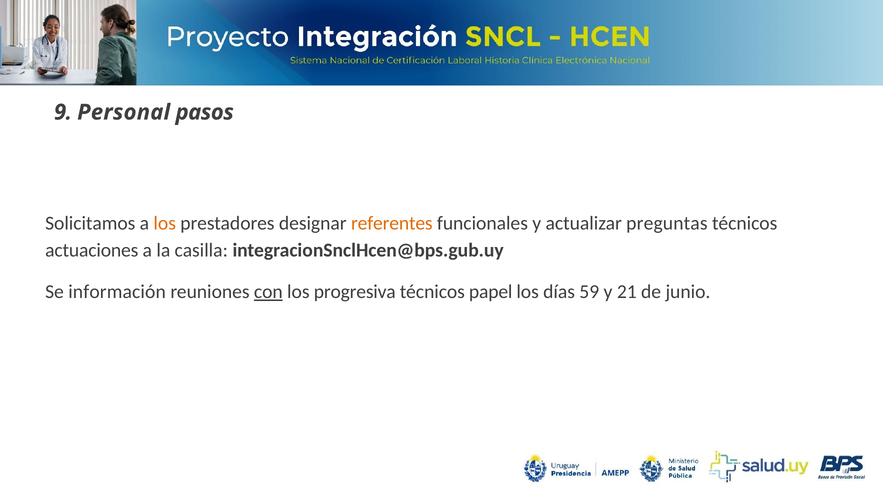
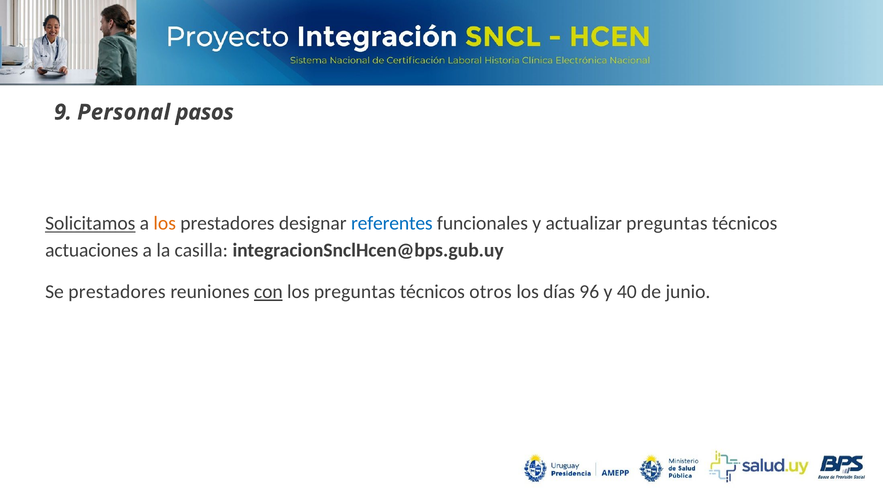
Solicitamos underline: none -> present
referentes colour: orange -> blue
Se información: información -> prestadores
los progresiva: progresiva -> preguntas
papel: papel -> otros
59: 59 -> 96
21: 21 -> 40
